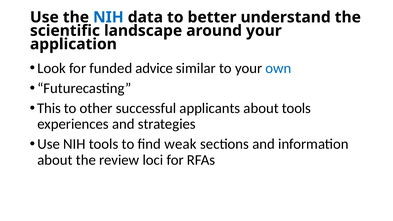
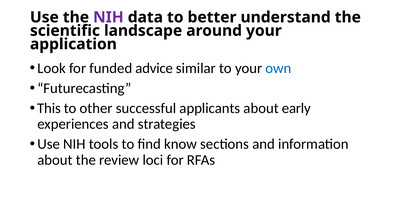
NIH at (108, 17) colour: blue -> purple
about tools: tools -> early
weak: weak -> know
